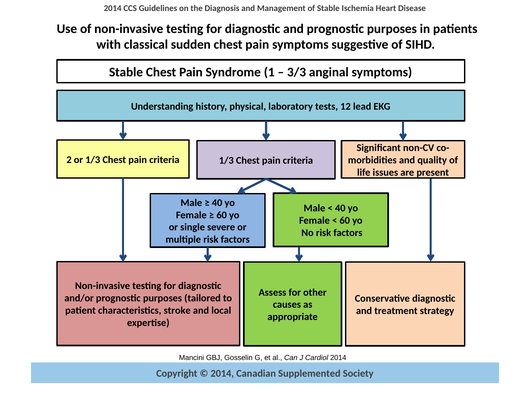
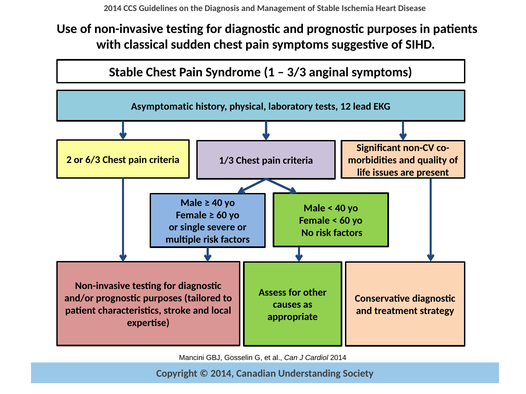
Understanding: Understanding -> Asymptomatic
or 1/3: 1/3 -> 6/3
Supplemented: Supplemented -> Understanding
